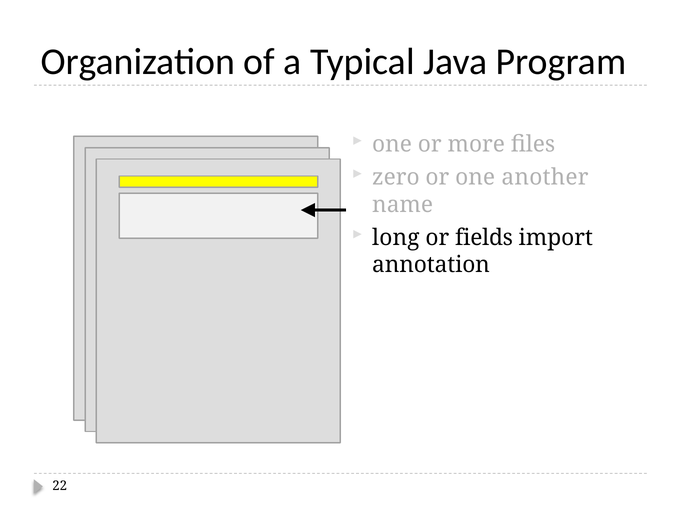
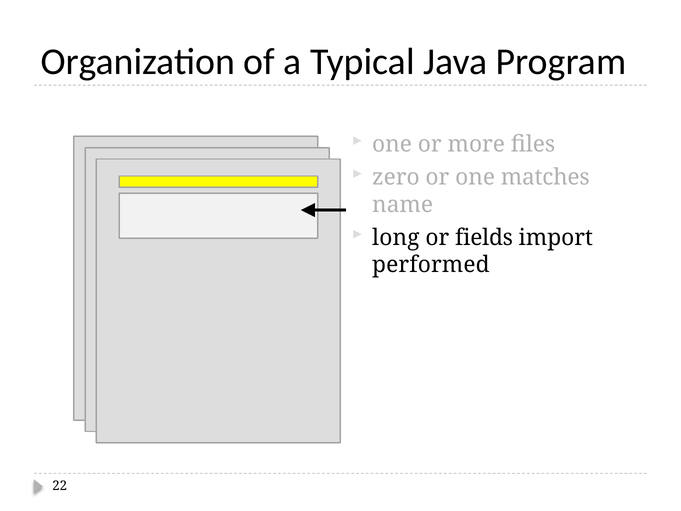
another: another -> matches
annotation: annotation -> performed
